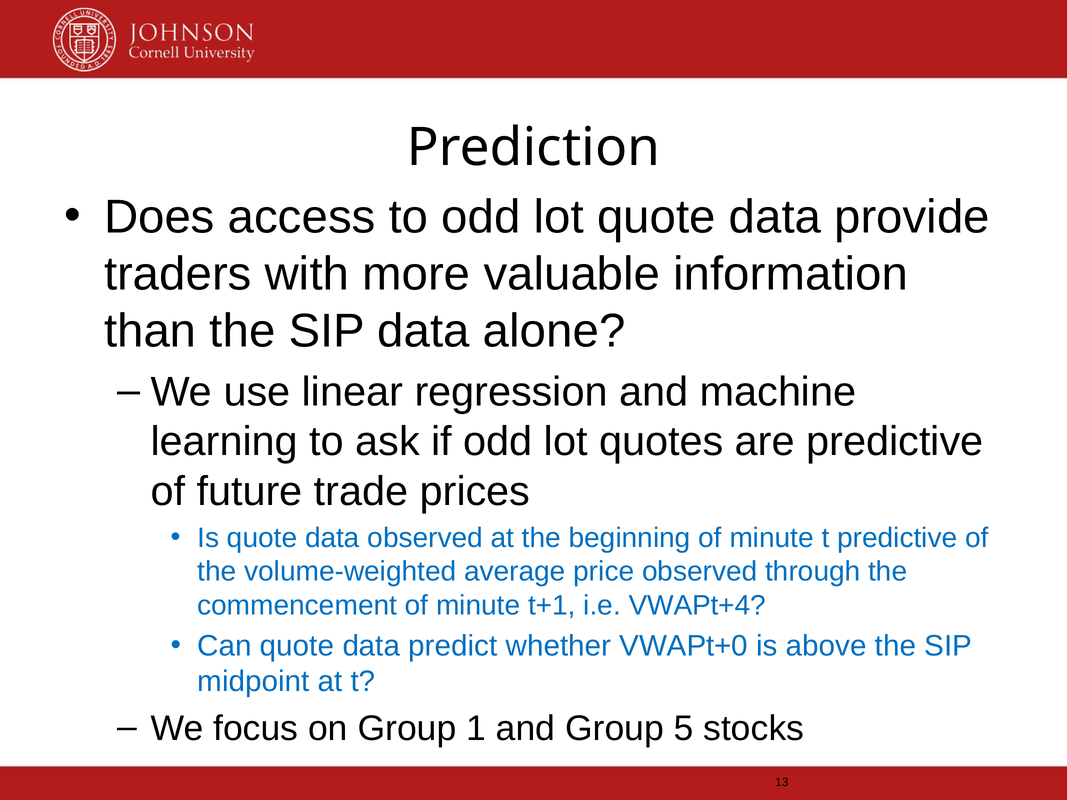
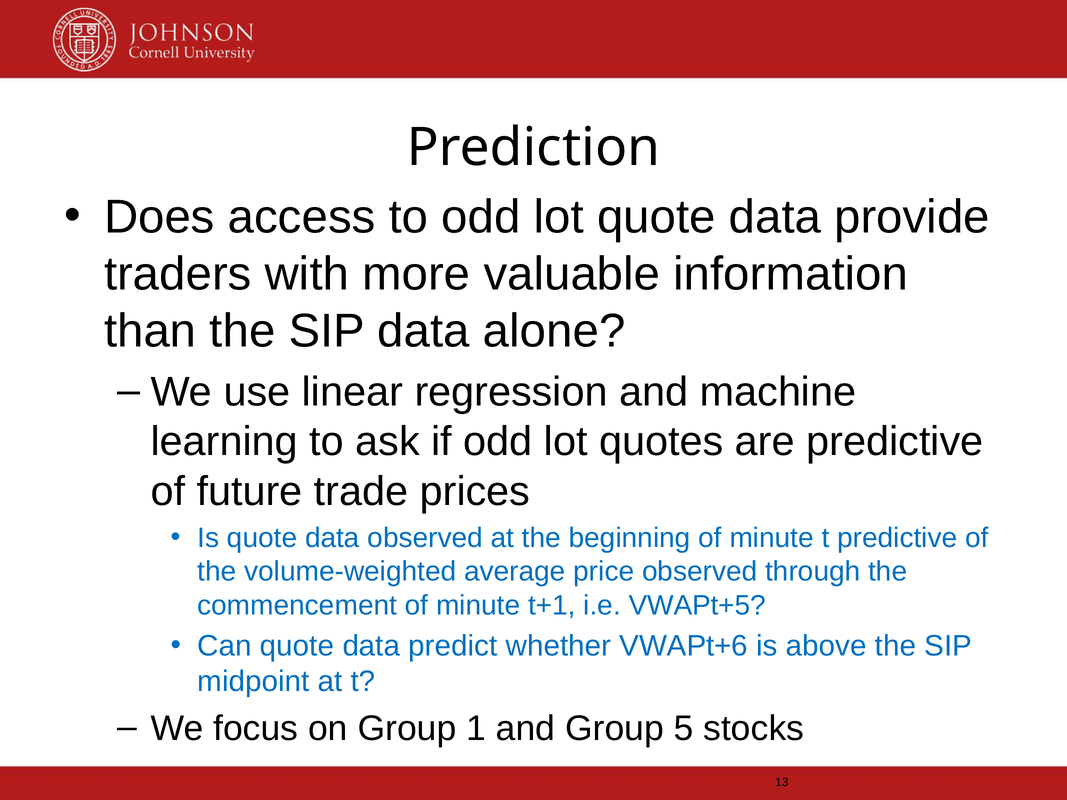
VWAPt+4: VWAPt+4 -> VWAPt+5
VWAPt+0: VWAPt+0 -> VWAPt+6
